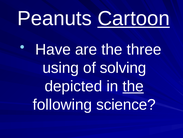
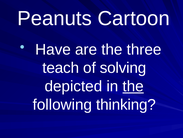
Cartoon underline: present -> none
using: using -> teach
science: science -> thinking
